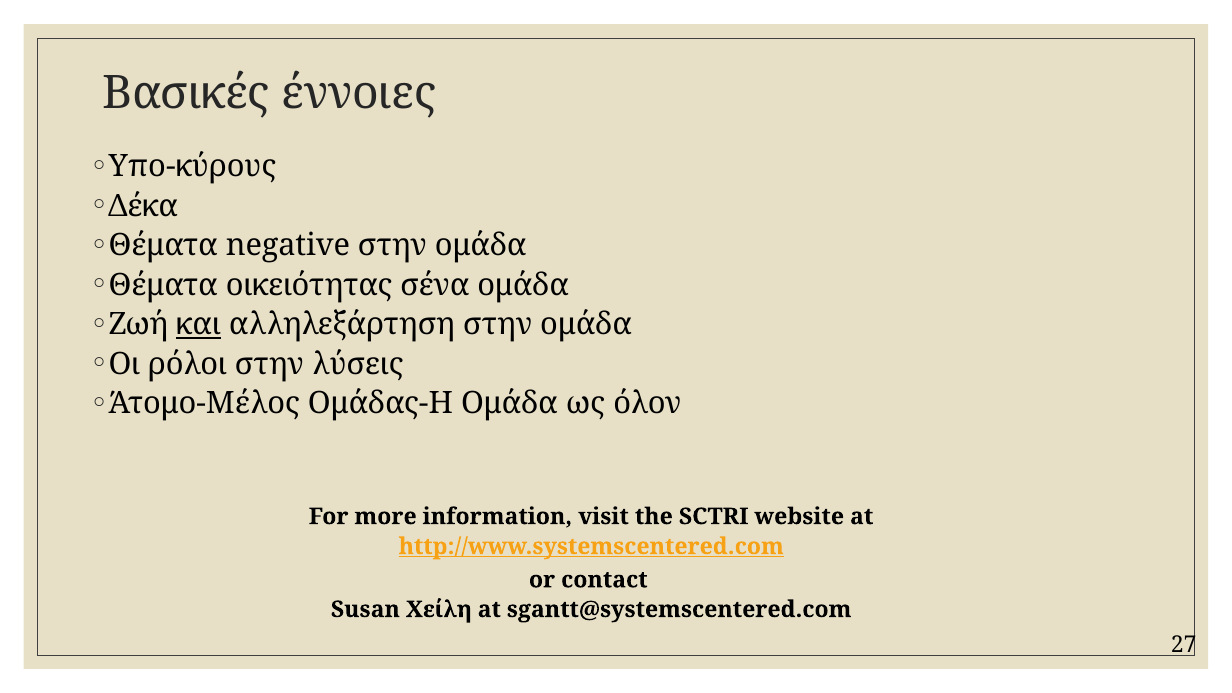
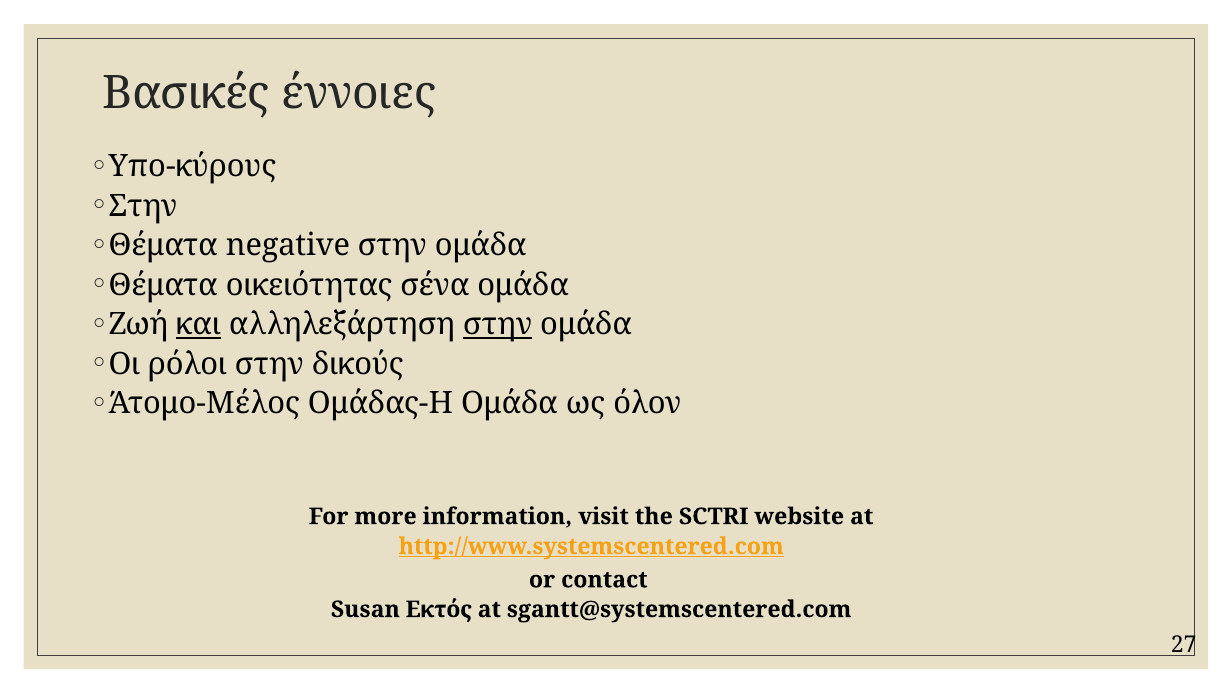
Δέκα at (143, 206): Δέκα -> Στην
στην at (498, 325) underline: none -> present
λύσεις: λύσεις -> δικούς
Χείλη: Χείλη -> Εκτός
